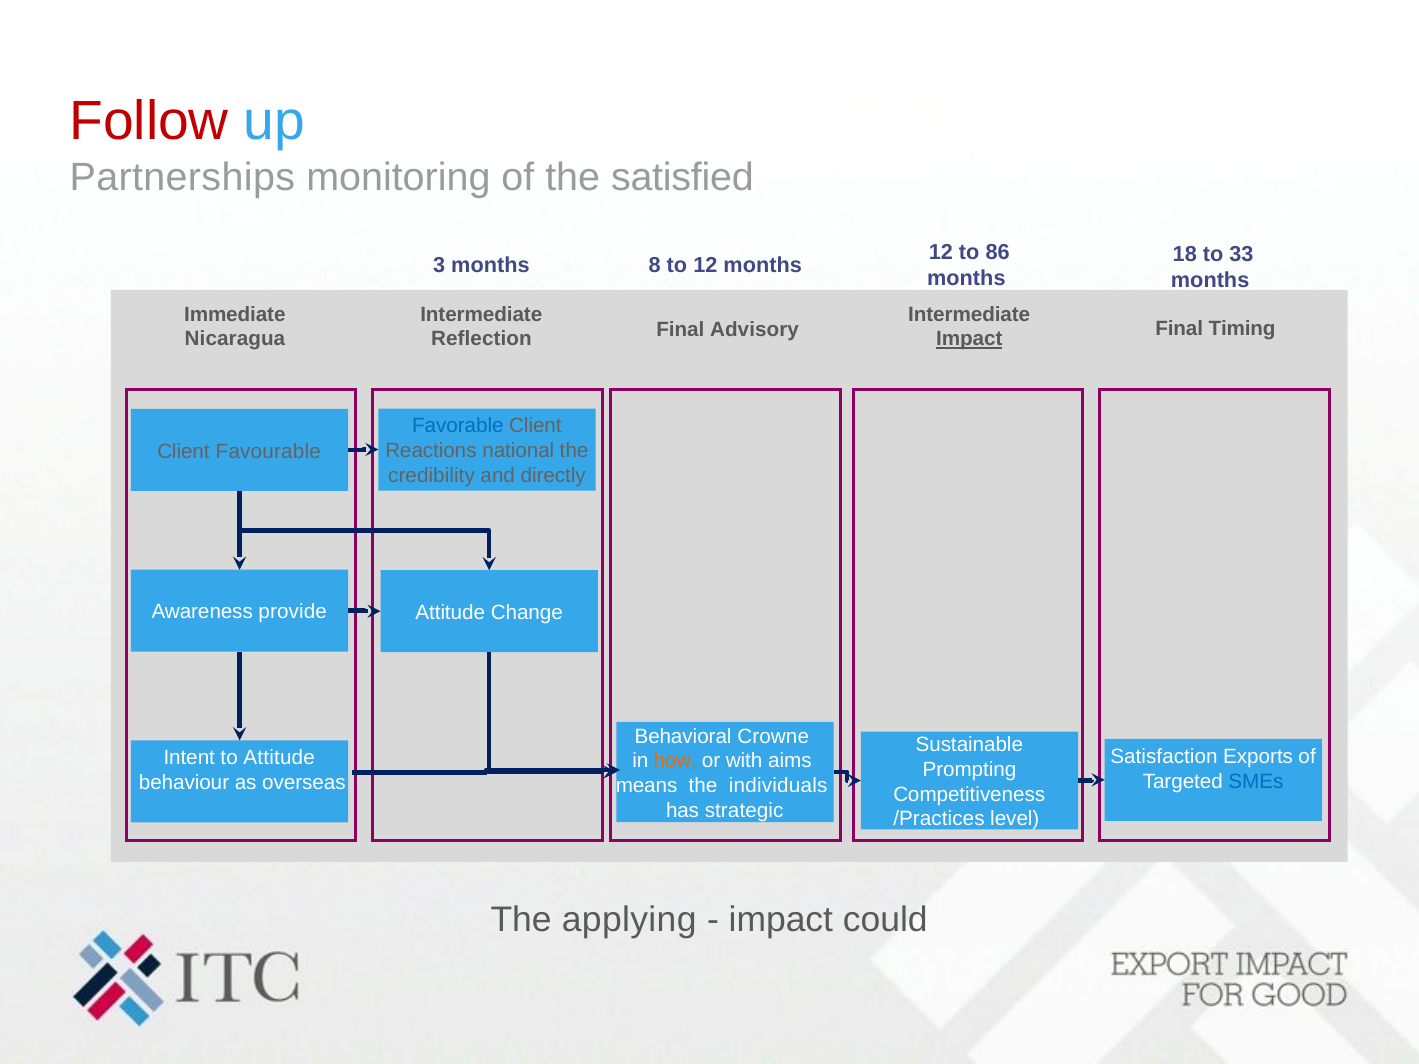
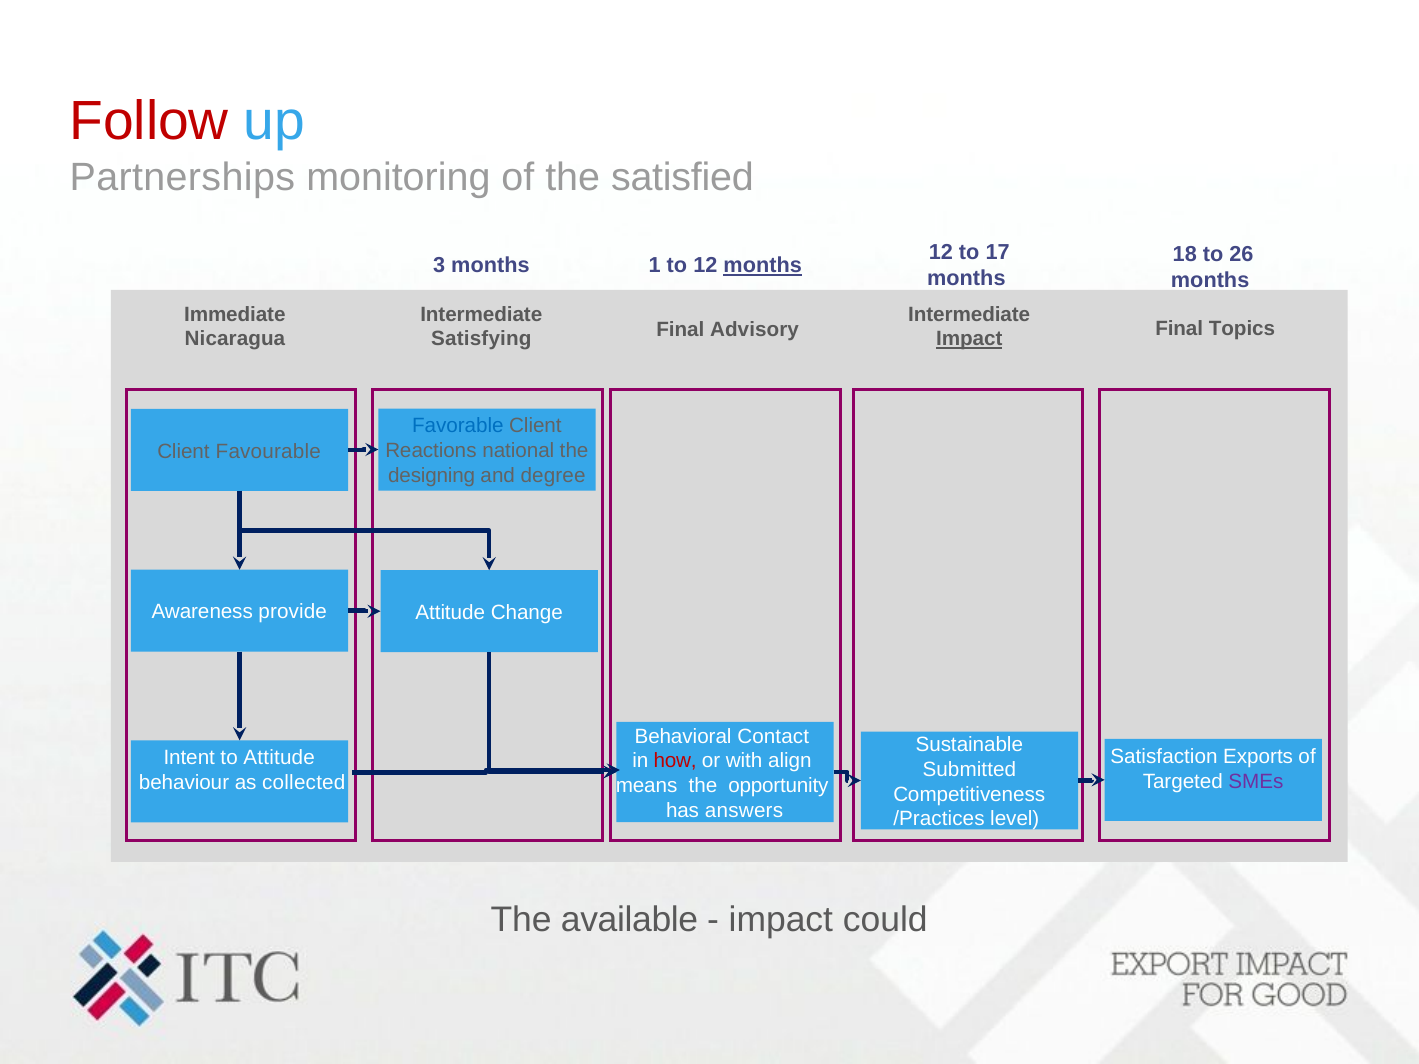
86: 86 -> 17
33: 33 -> 26
8: 8 -> 1
months at (763, 266) underline: none -> present
Reflection: Reflection -> Satisfying
Timing: Timing -> Topics
credibility: credibility -> designing
directly: directly -> degree
Crowne: Crowne -> Contact
how colour: orange -> red
aims: aims -> align
Prompting: Prompting -> Submitted
SMEs colour: blue -> purple
overseas: overseas -> collected
individuals: individuals -> opportunity
strategic: strategic -> answers
applying: applying -> available
